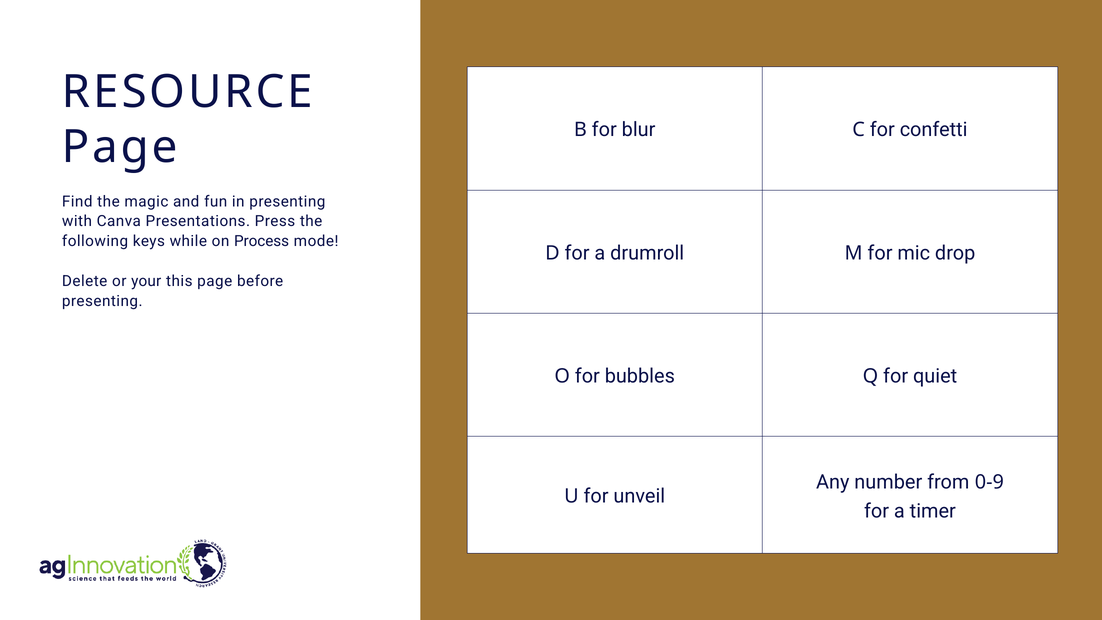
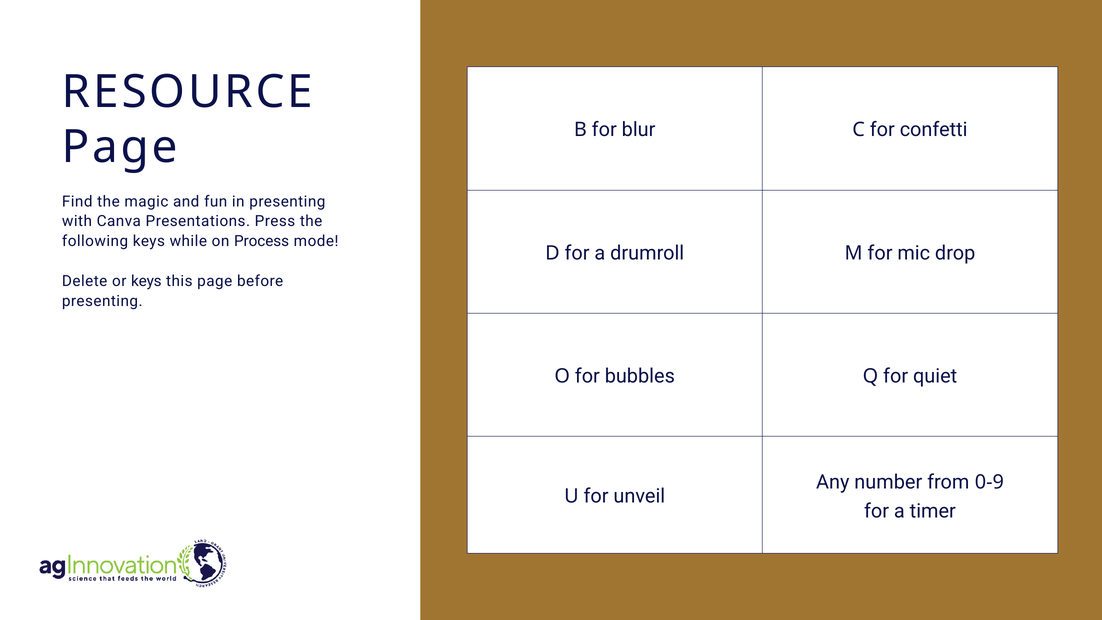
or your: your -> keys
